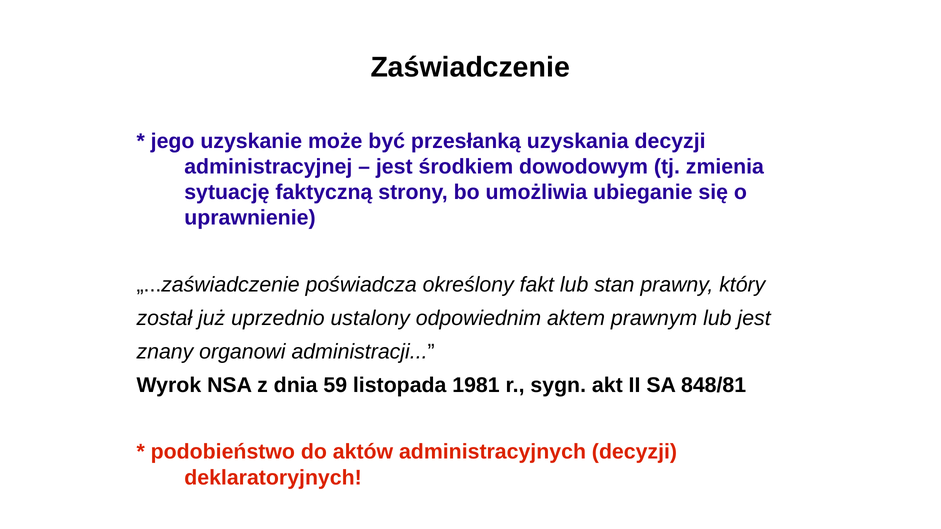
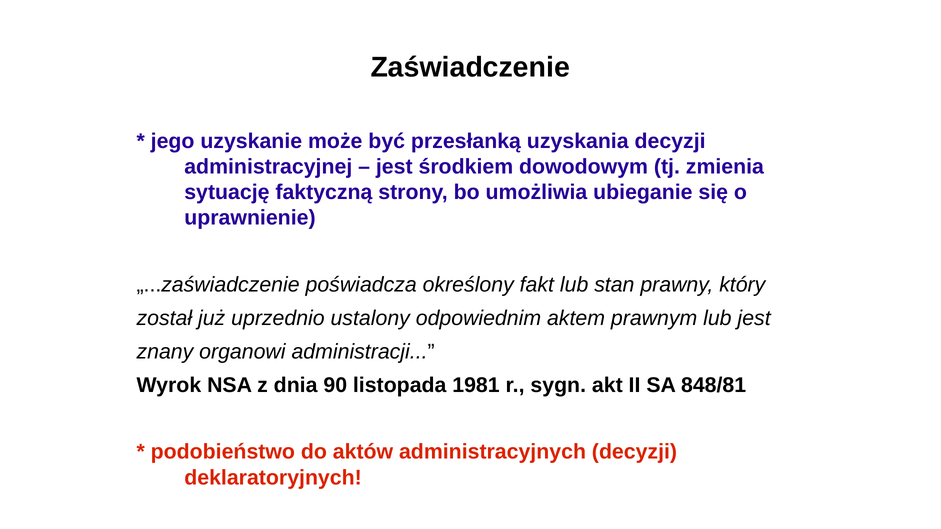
59: 59 -> 90
